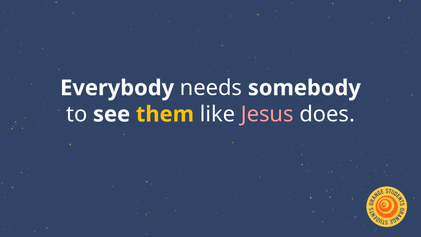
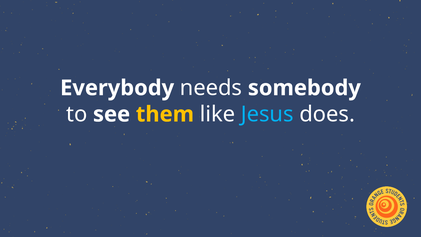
Jesus colour: pink -> light blue
